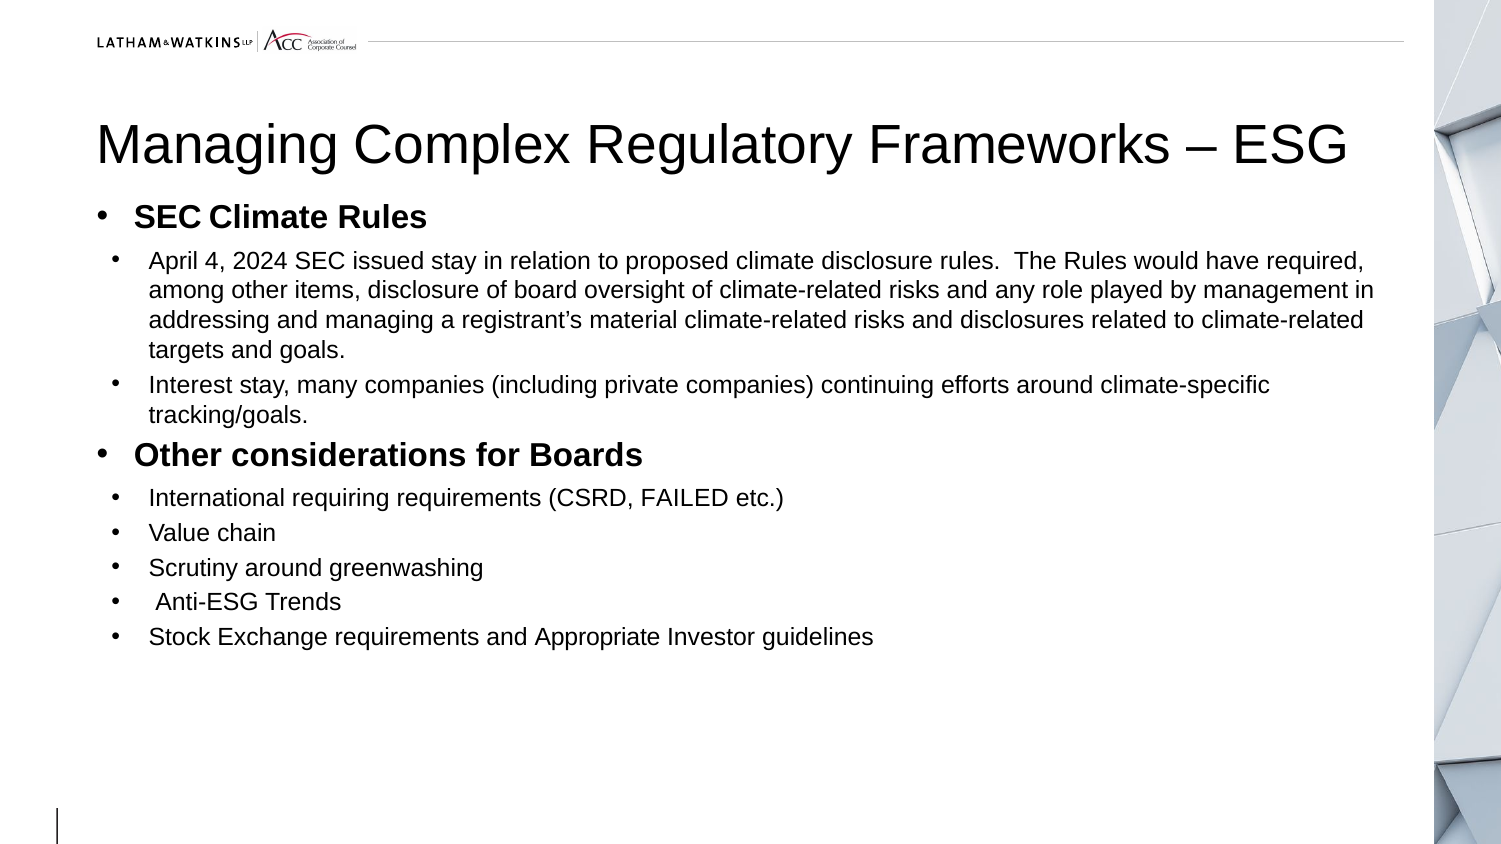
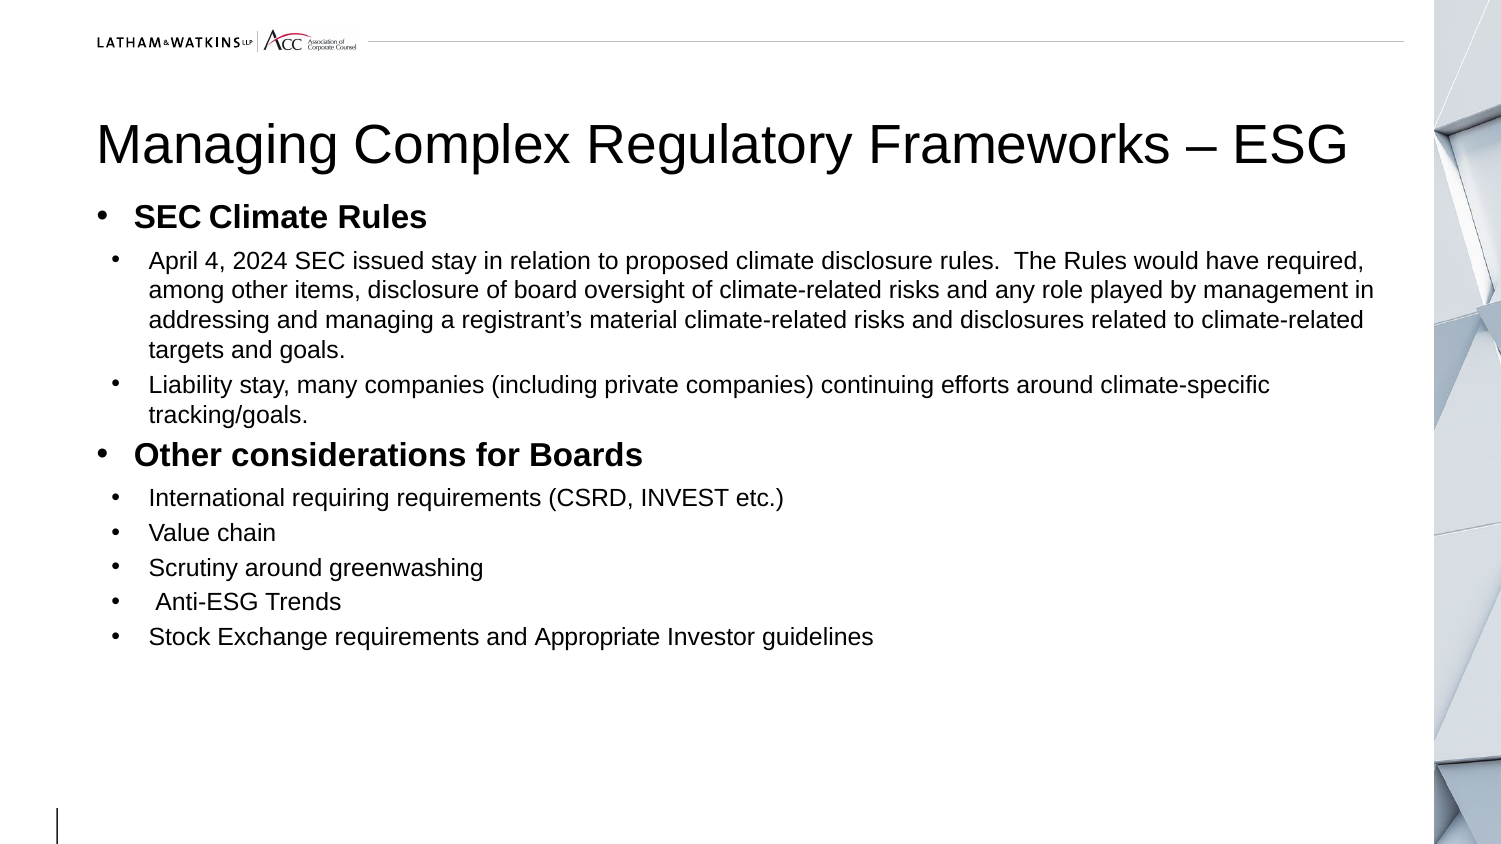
Interest: Interest -> Liability
FAILED: FAILED -> INVEST
